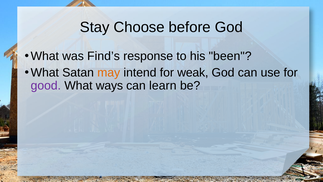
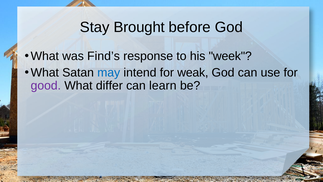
Choose: Choose -> Brought
been: been -> week
may colour: orange -> blue
ways: ways -> differ
